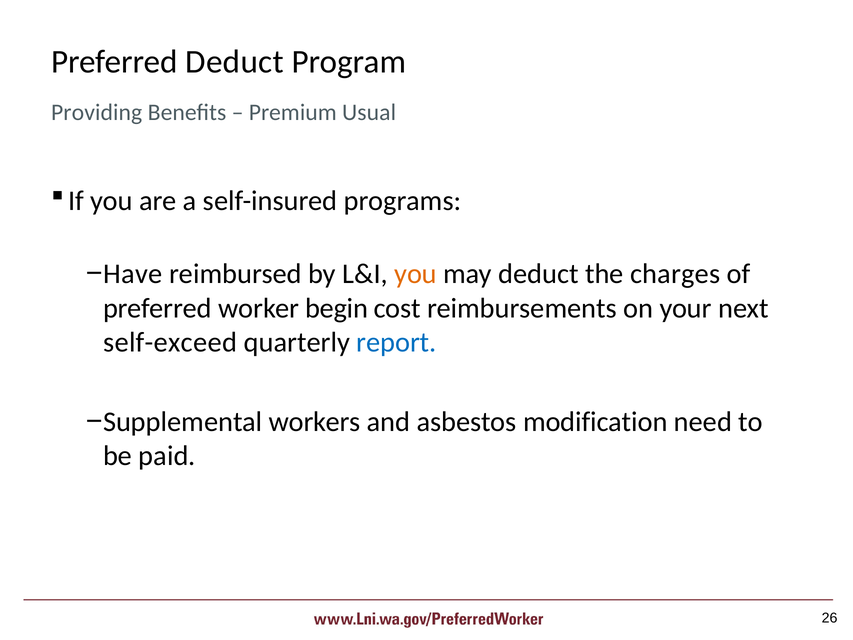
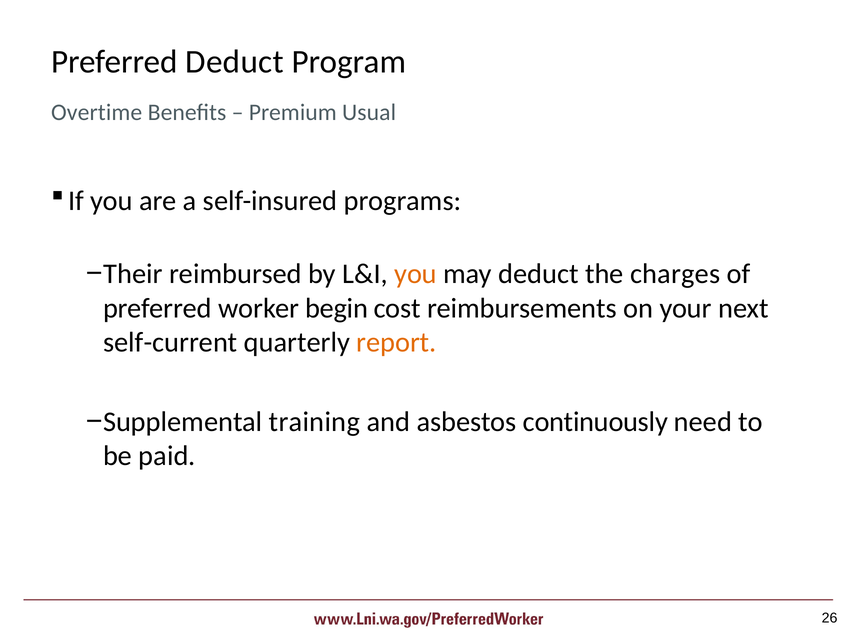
Providing: Providing -> Overtime
Have: Have -> Their
self-exceed: self-exceed -> self-current
report colour: blue -> orange
workers: workers -> training
modification: modification -> continuously
